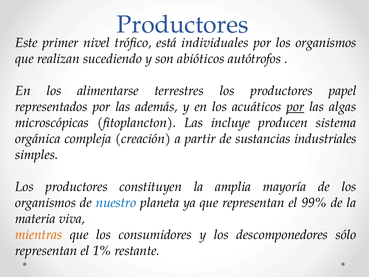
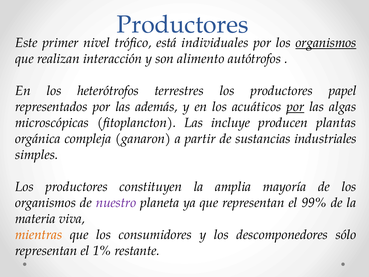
organismos at (326, 43) underline: none -> present
sucediendo: sucediendo -> interacción
abióticos: abióticos -> alimento
alimentarse: alimentarse -> heterótrofos
sistema: sistema -> plantas
creación: creación -> ganaron
nuestro colour: blue -> purple
